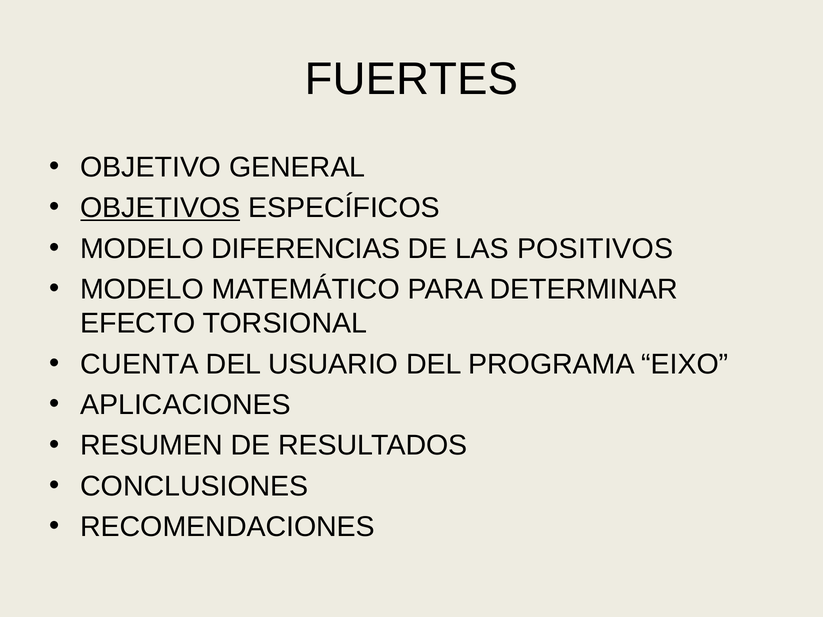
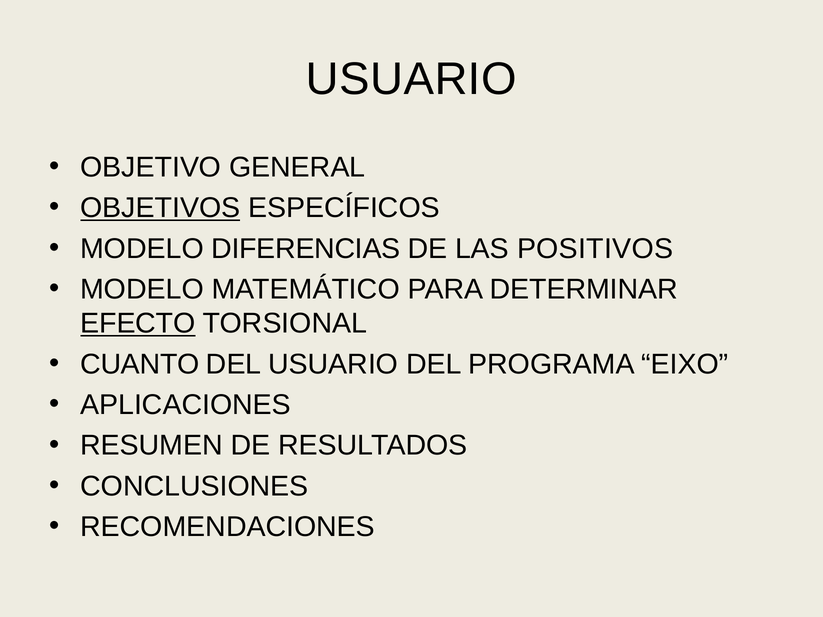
FUERTES at (411, 79): FUERTES -> USUARIO
EFECTO underline: none -> present
CUENTA: CUENTA -> CUANTO
